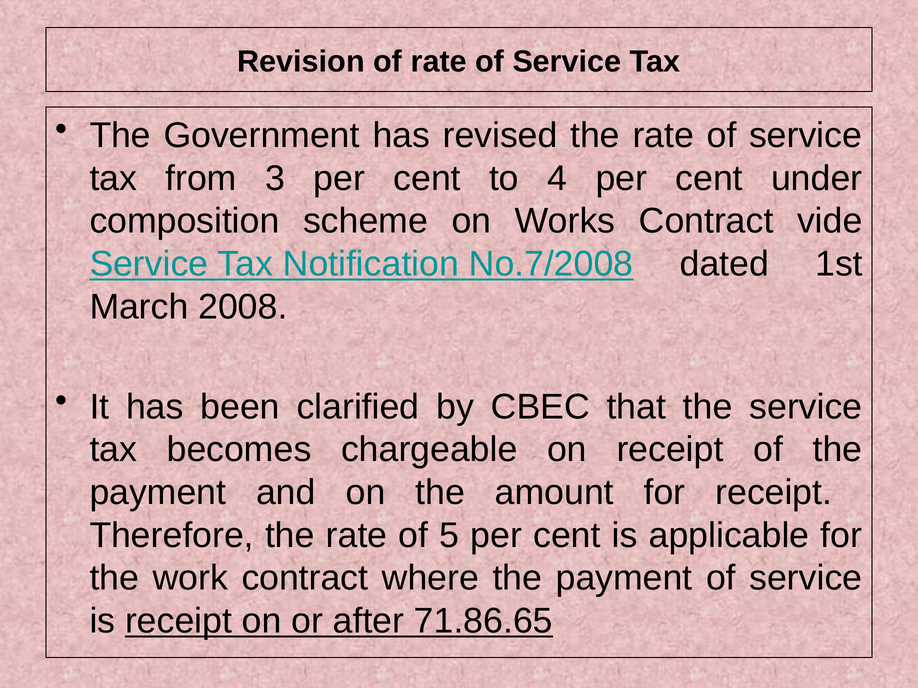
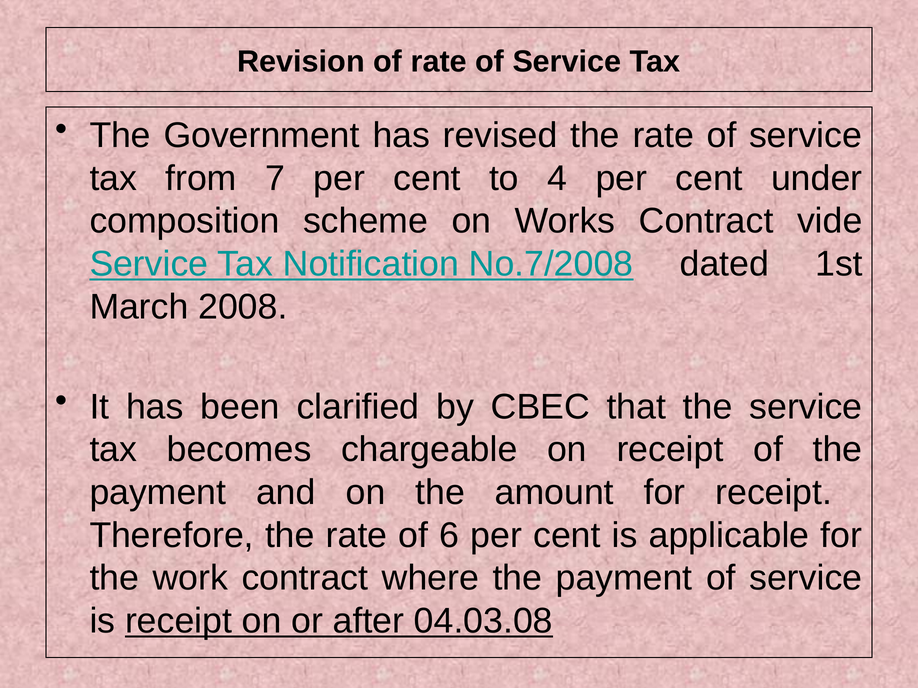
3: 3 -> 7
5: 5 -> 6
71.86.65: 71.86.65 -> 04.03.08
